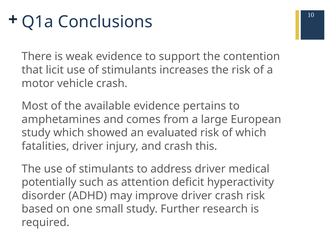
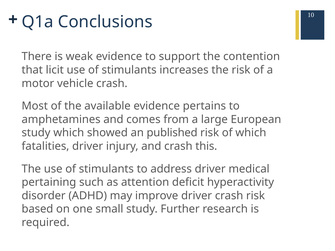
evaluated: evaluated -> published
potentially: potentially -> pertaining
